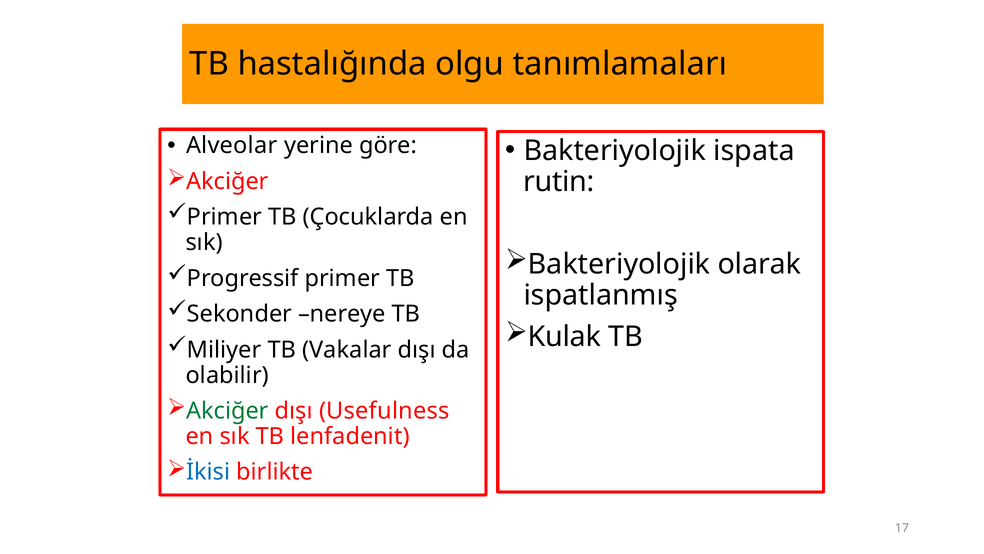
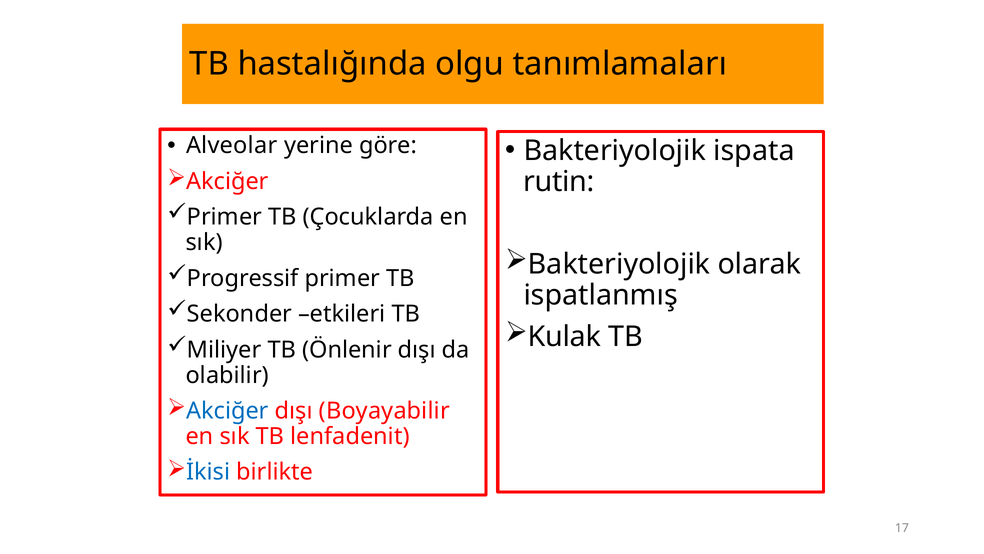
nereye: nereye -> etkileri
Vakalar: Vakalar -> Önlenir
Akciğer at (227, 411) colour: green -> blue
Usefulness: Usefulness -> Boyayabilir
